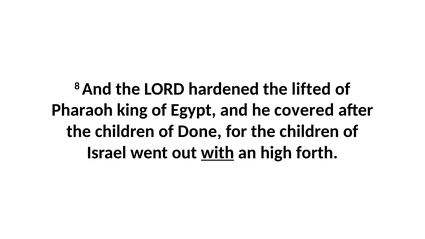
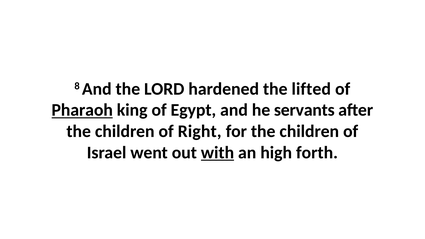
Pharaoh underline: none -> present
covered: covered -> servants
Done: Done -> Right
